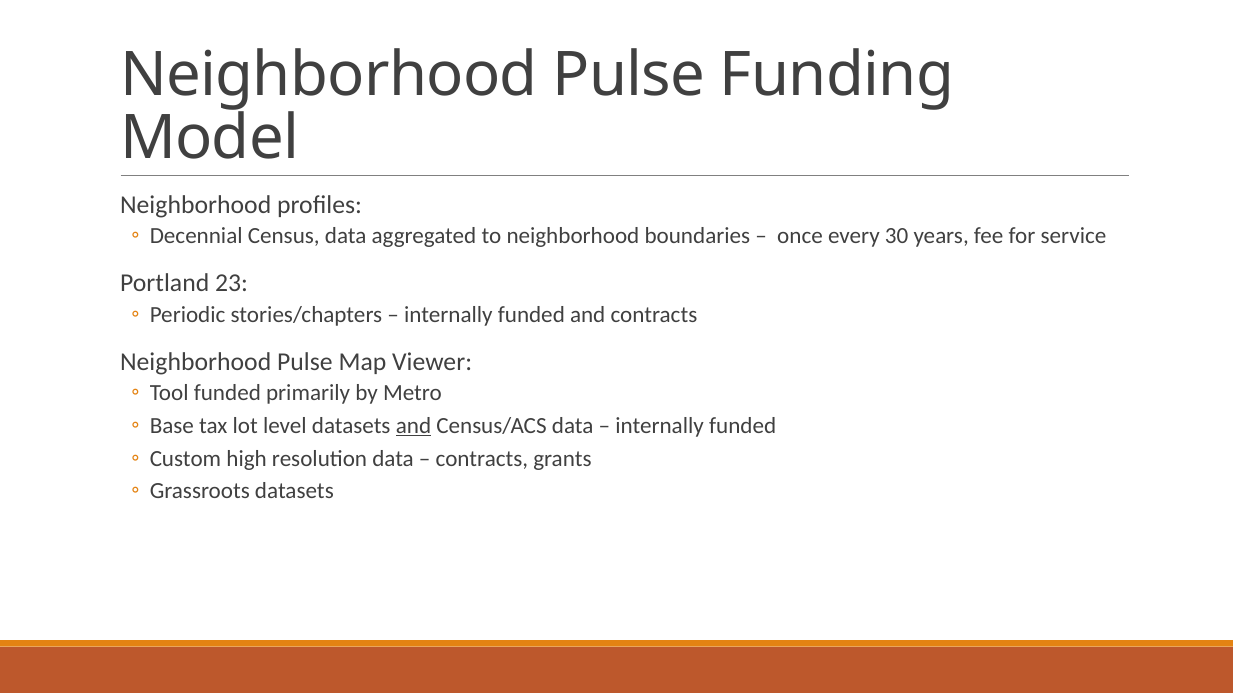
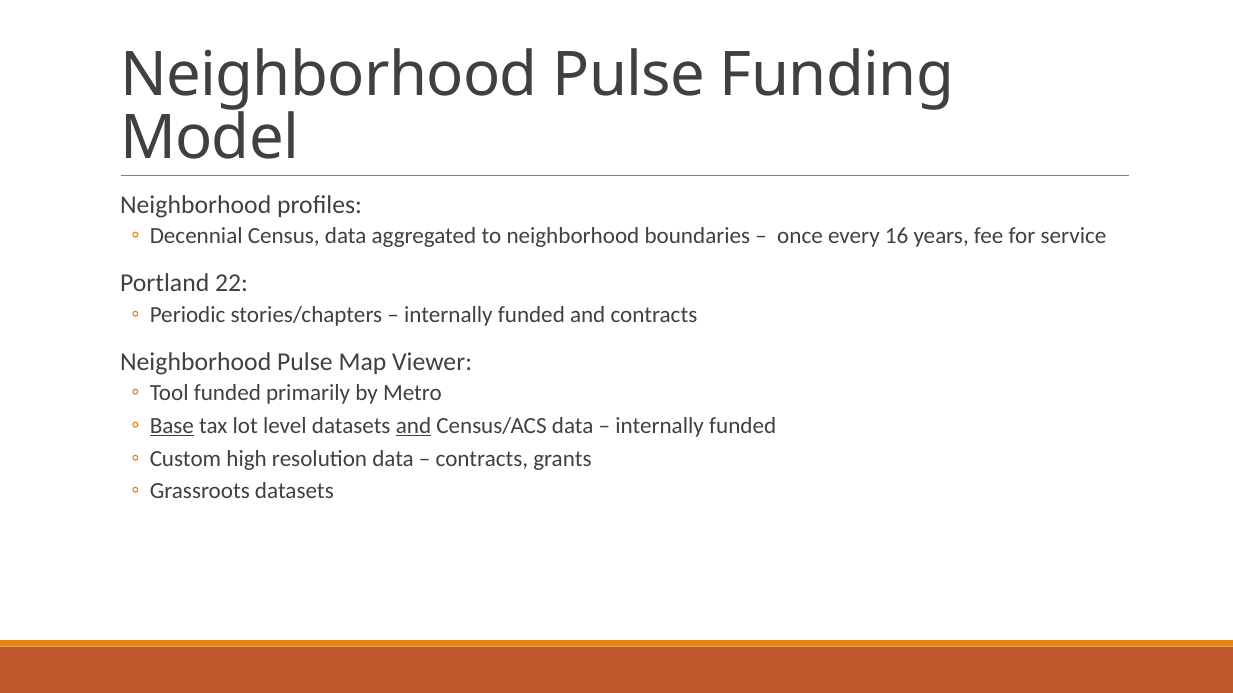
30: 30 -> 16
23: 23 -> 22
Base underline: none -> present
